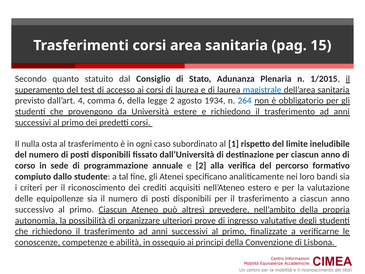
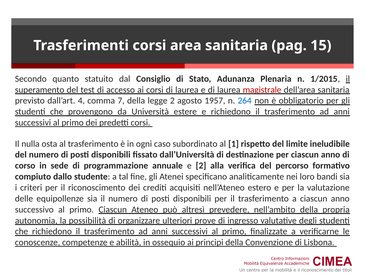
magistrale colour: blue -> red
6: 6 -> 7
1934: 1934 -> 1957
